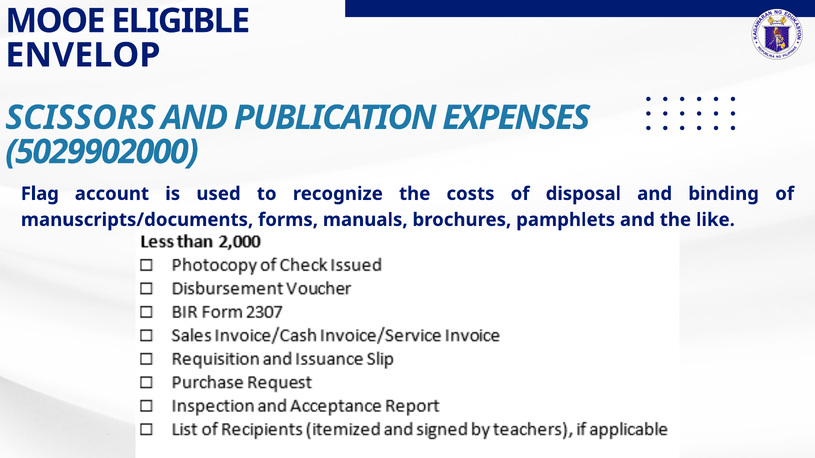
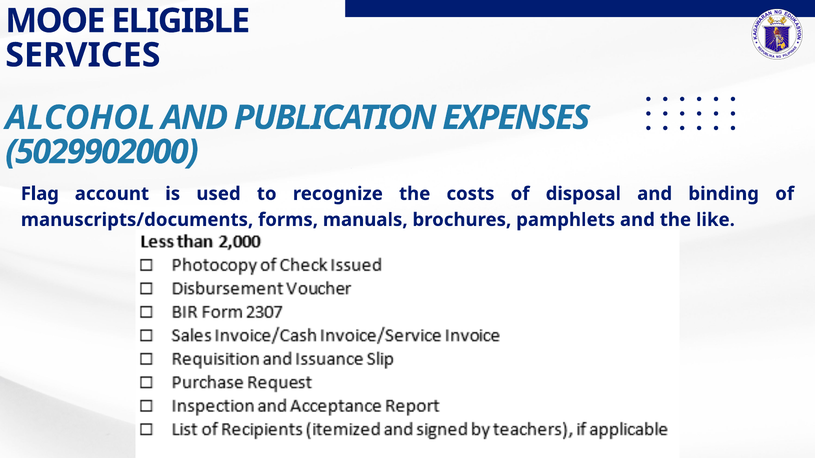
ENVELOP: ENVELOP -> SERVICES
SCISSORS: SCISSORS -> ALCOHOL
